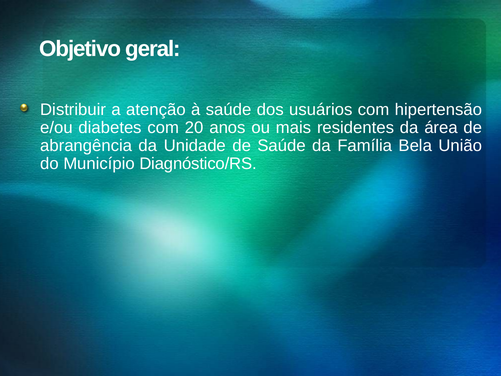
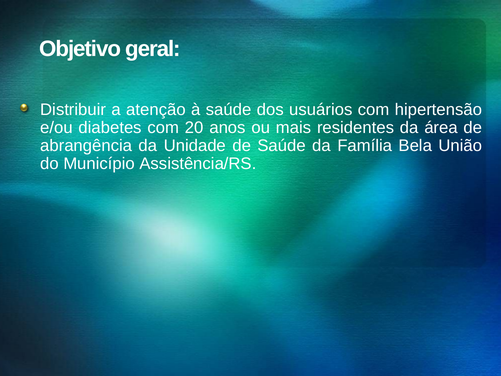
Diagnóstico/RS: Diagnóstico/RS -> Assistência/RS
